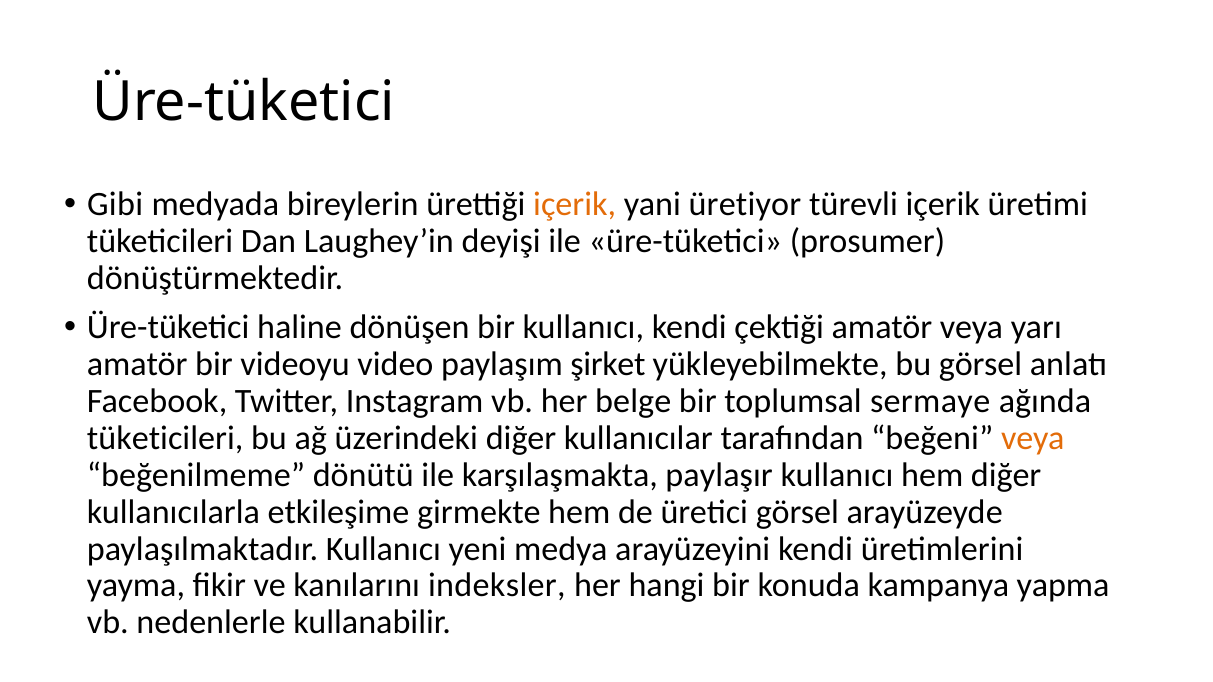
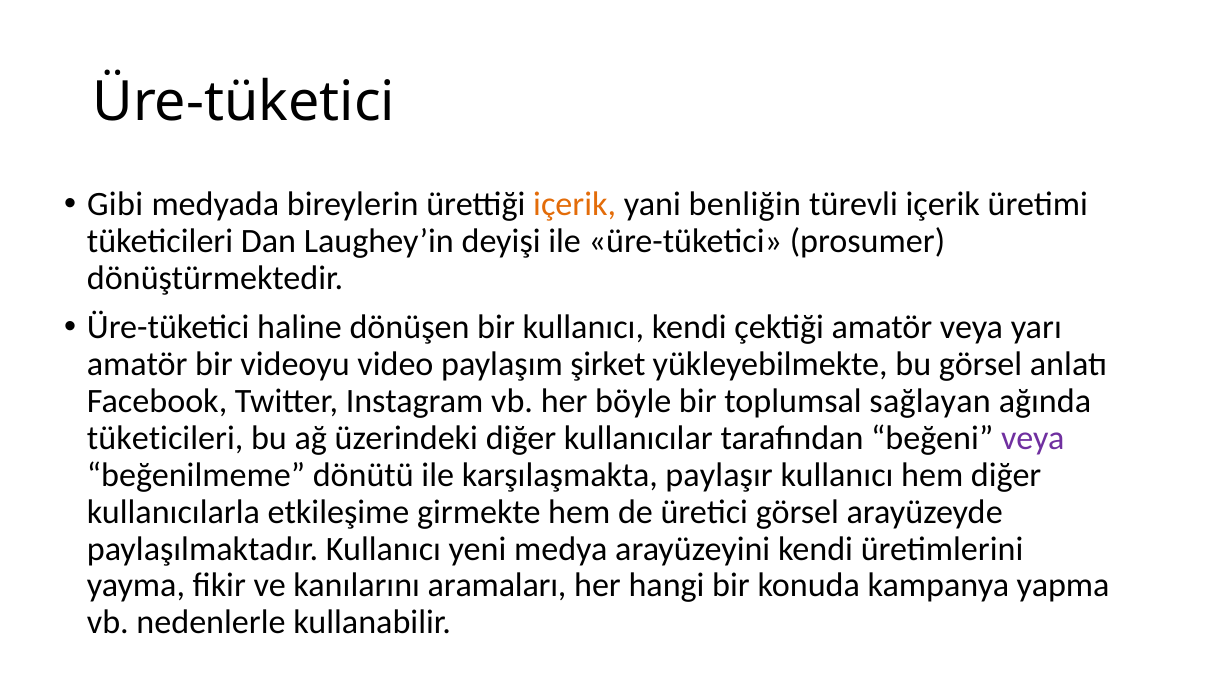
üretiyor: üretiyor -> benliğin
belge: belge -> böyle
sermaye: sermaye -> sağlayan
veya at (1033, 438) colour: orange -> purple
indeksler: indeksler -> aramaları
